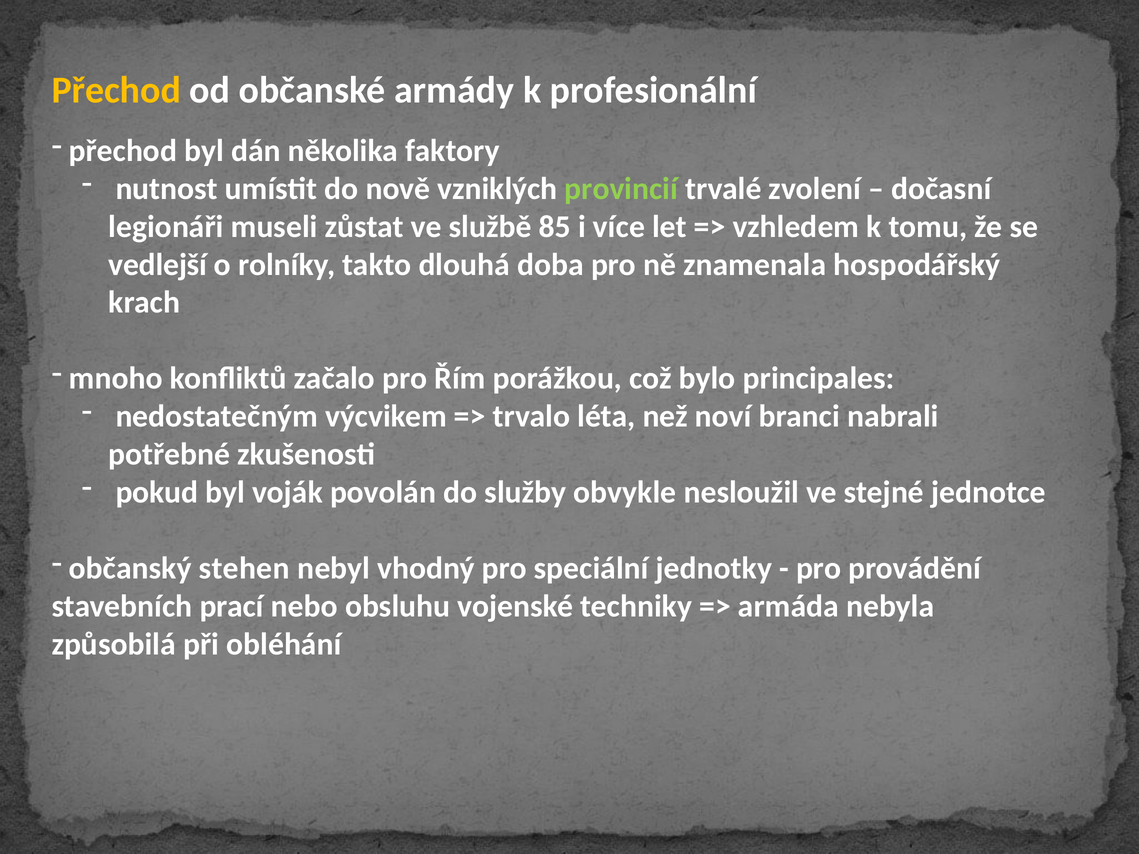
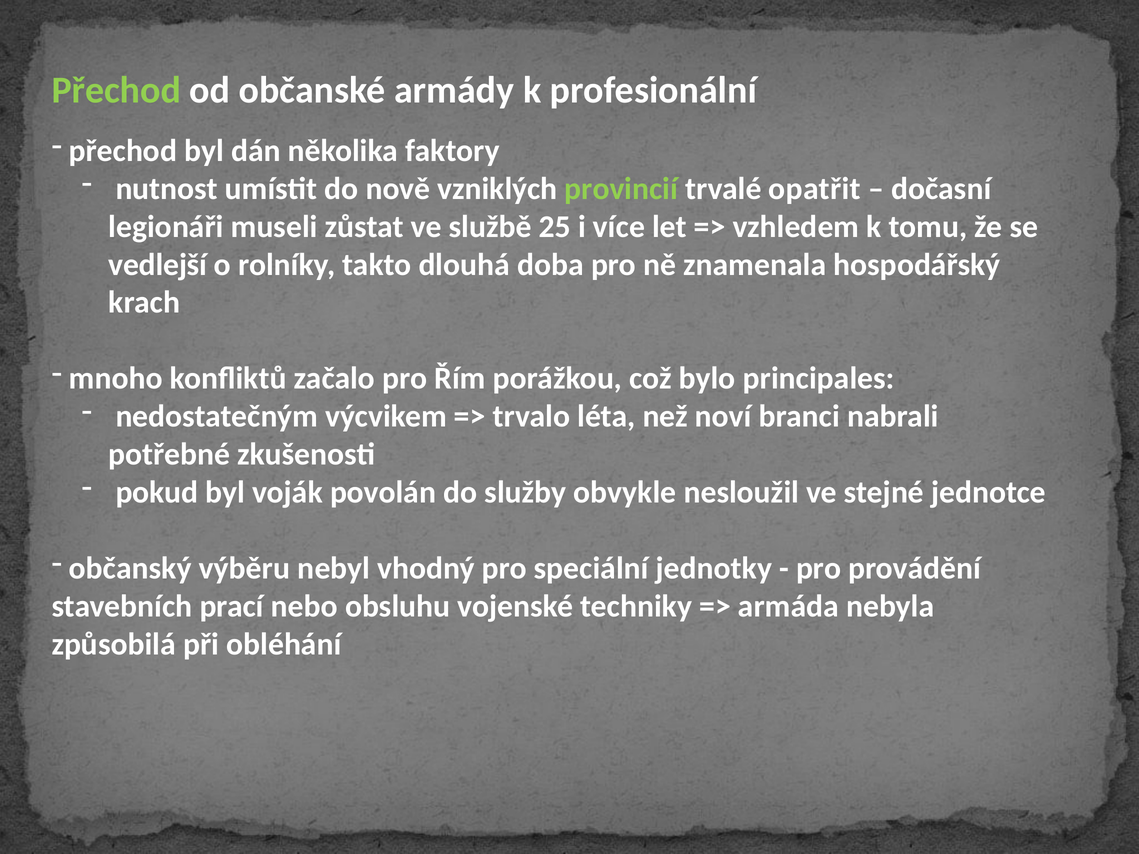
Přechod at (116, 90) colour: yellow -> light green
zvolení: zvolení -> opatřit
85: 85 -> 25
stehen: stehen -> výběru
